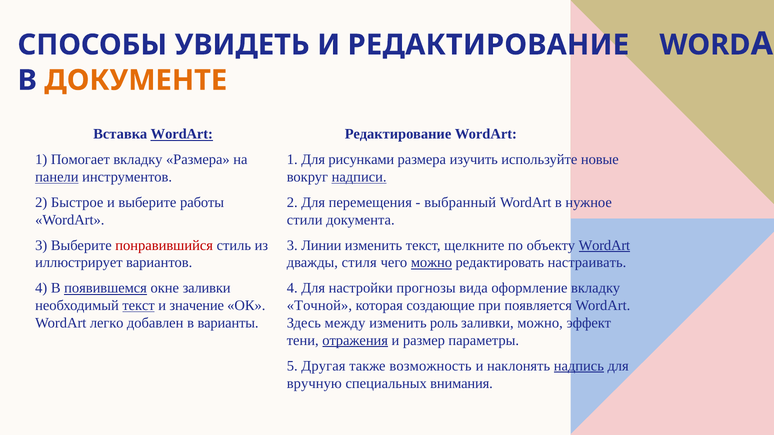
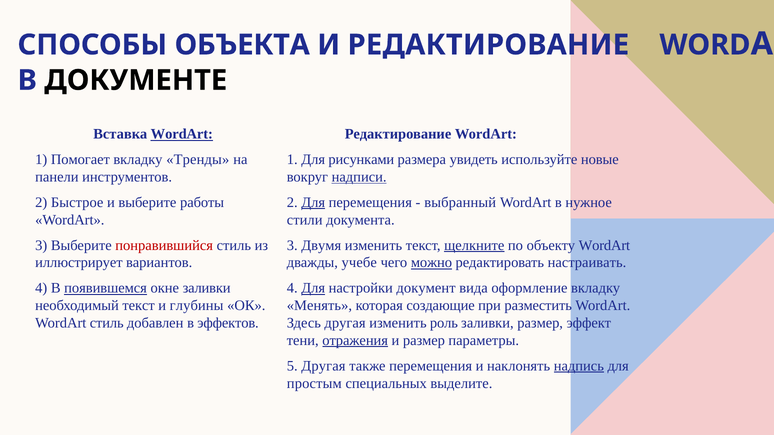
УВИДЕТЬ: УВИДЕТЬ -> ОБЪЕКТА
ДОКУМЕНТЕ colour: orange -> black
вкладку Размера: Размера -> Тренды
изучить: изучить -> увидеть
панели underline: present -> none
Для at (313, 203) underline: none -> present
Линии: Линии -> Двумя
щелкните underline: none -> present
WordArt at (604, 246) underline: present -> none
стиля: стиля -> учебе
Для at (313, 288) underline: none -> present
прогнозы: прогнозы -> документ
текст at (139, 306) underline: present -> none
значение: значение -> глубины
Точной: Точной -> Менять
появляется: появляется -> разместить
WordArt легко: легко -> стиль
варианты: варианты -> эффектов
Здесь между: между -> другая
заливки можно: можно -> размер
также возможность: возможность -> перемещения
вручную: вручную -> простым
внимания: внимания -> выделите
